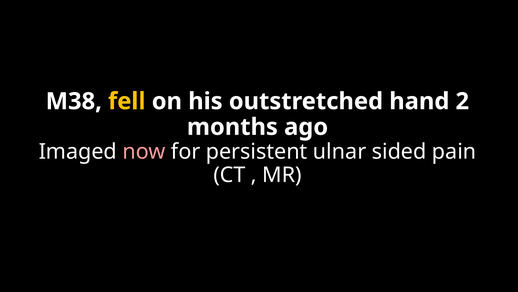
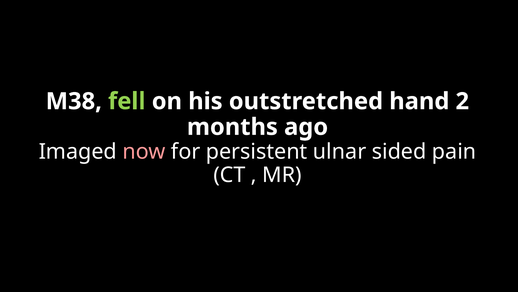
fell colour: yellow -> light green
